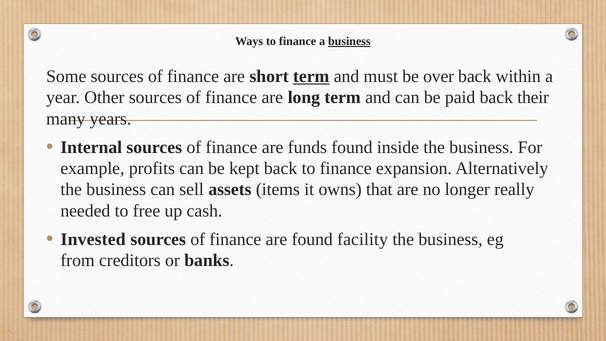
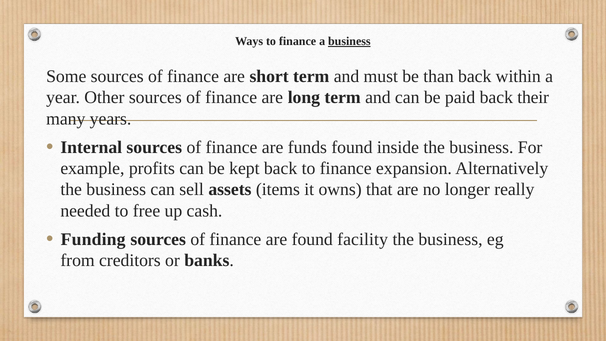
term at (311, 76) underline: present -> none
over: over -> than
Invested: Invested -> Funding
